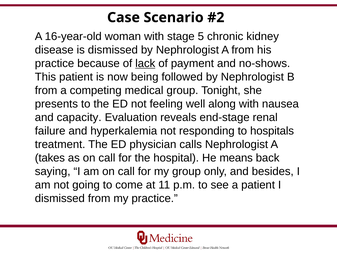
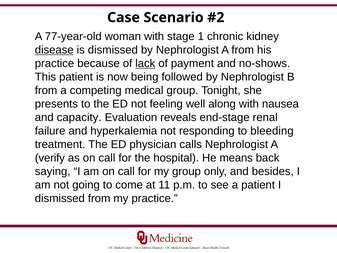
16-year-old: 16-year-old -> 77-year-old
5: 5 -> 1
disease underline: none -> present
hospitals: hospitals -> bleeding
takes: takes -> verify
